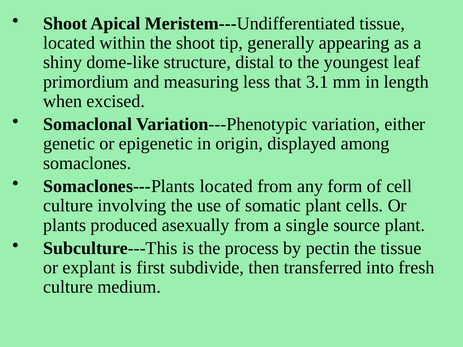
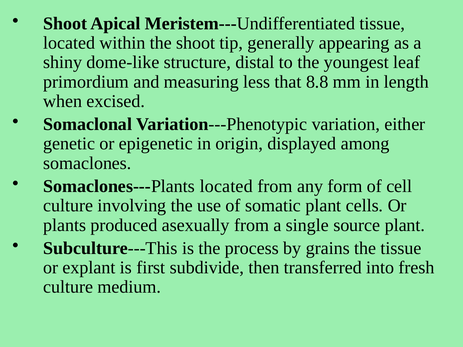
3.1: 3.1 -> 8.8
pectin: pectin -> grains
